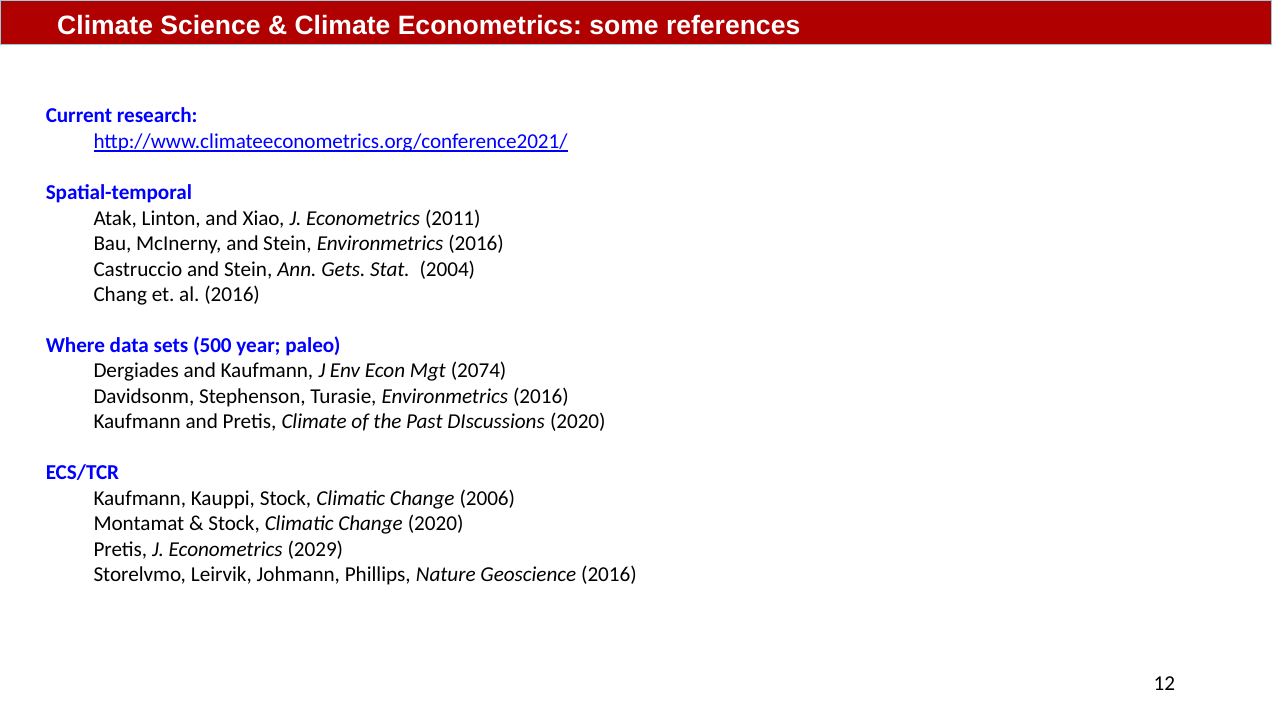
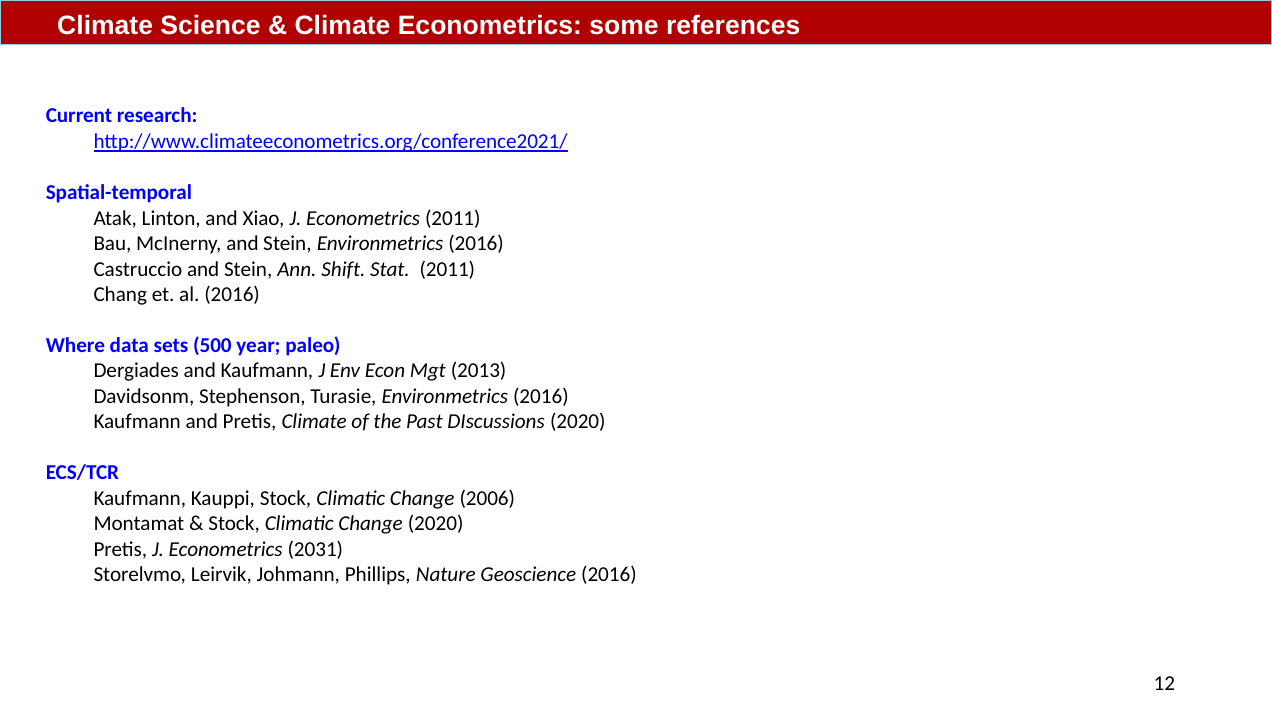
Gets: Gets -> Shift
Stat 2004: 2004 -> 2011
2074: 2074 -> 2013
2029: 2029 -> 2031
